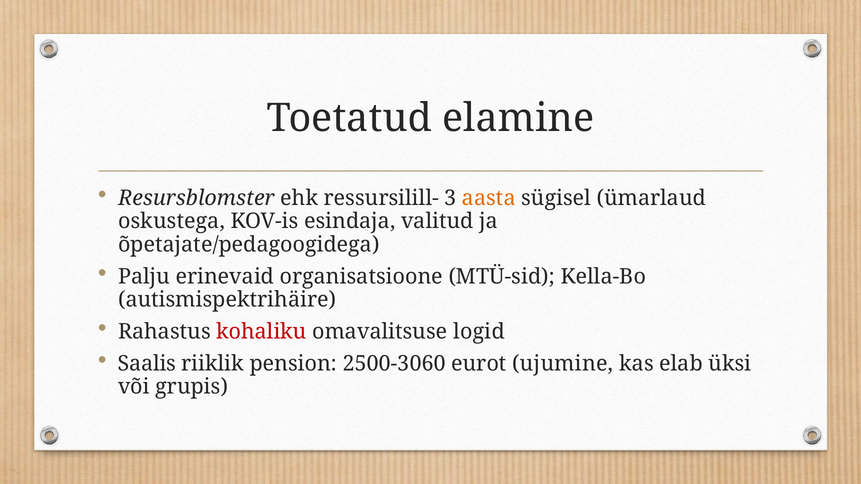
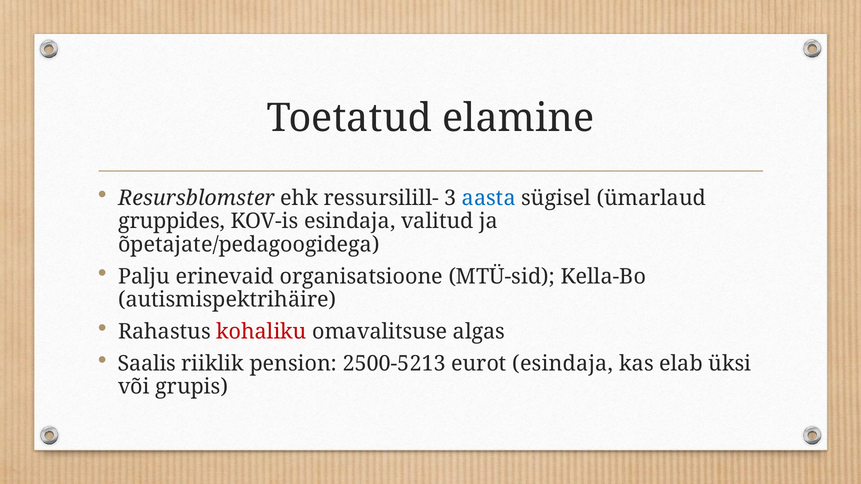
aasta colour: orange -> blue
oskustega: oskustega -> gruppides
logid: logid -> algas
2500-3060: 2500-3060 -> 2500-5213
eurot ujumine: ujumine -> esindaja
